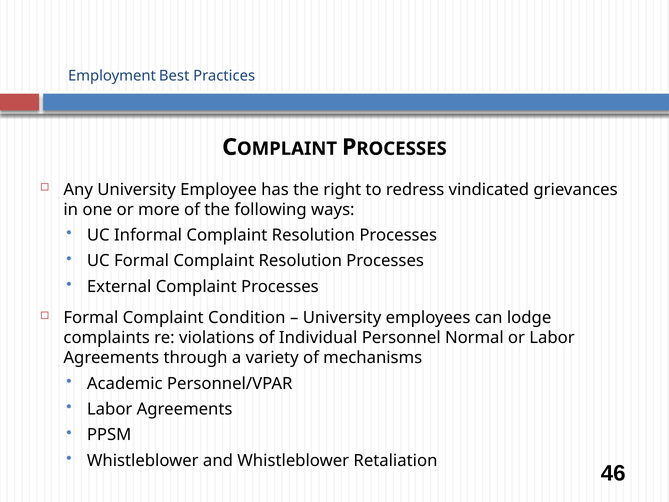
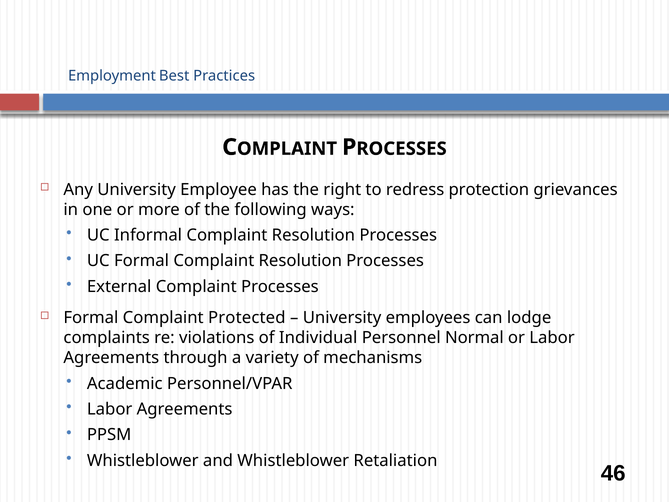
vindicated: vindicated -> protection
Condition: Condition -> Protected
